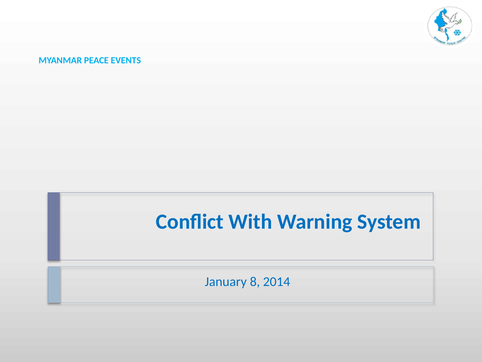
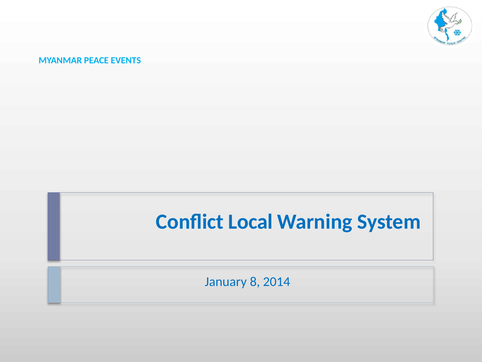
With: With -> Local
